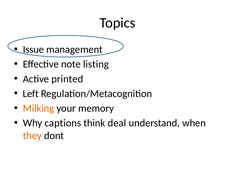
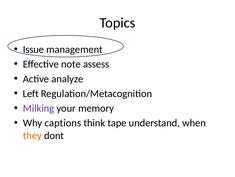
listing: listing -> assess
printed: printed -> analyze
Milking colour: orange -> purple
deal: deal -> tape
